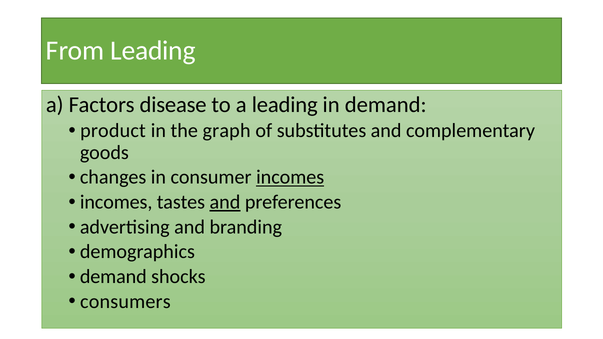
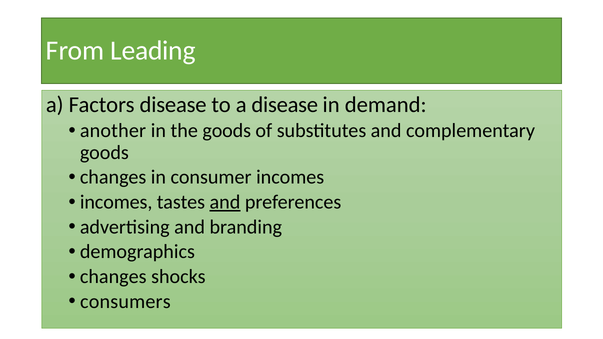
a leading: leading -> disease
product: product -> another
the graph: graph -> goods
incomes at (290, 177) underline: present -> none
demand at (113, 277): demand -> changes
